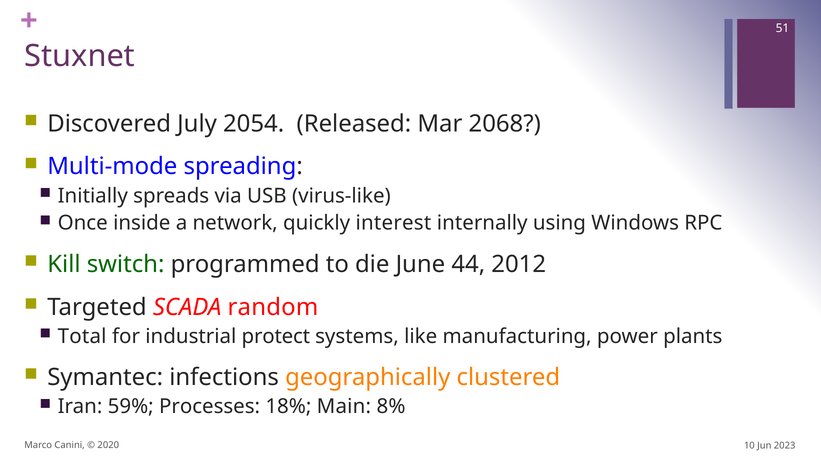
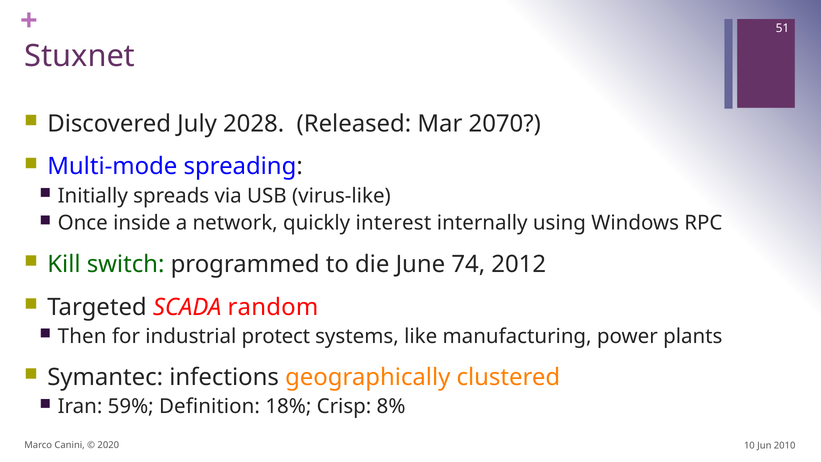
2054: 2054 -> 2028
2068: 2068 -> 2070
44: 44 -> 74
Total: Total -> Then
Processes: Processes -> Definition
Main: Main -> Crisp
2023: 2023 -> 2010
